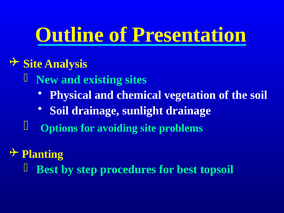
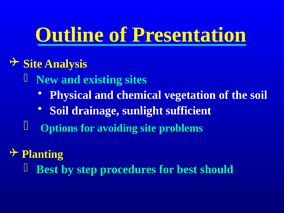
sunlight drainage: drainage -> sufficient
topsoil: topsoil -> should
